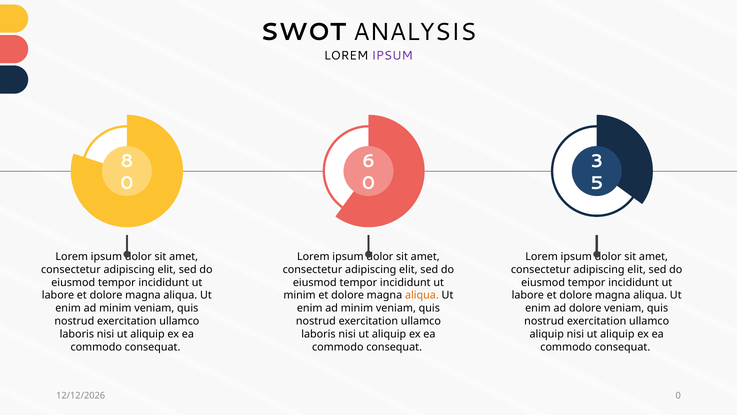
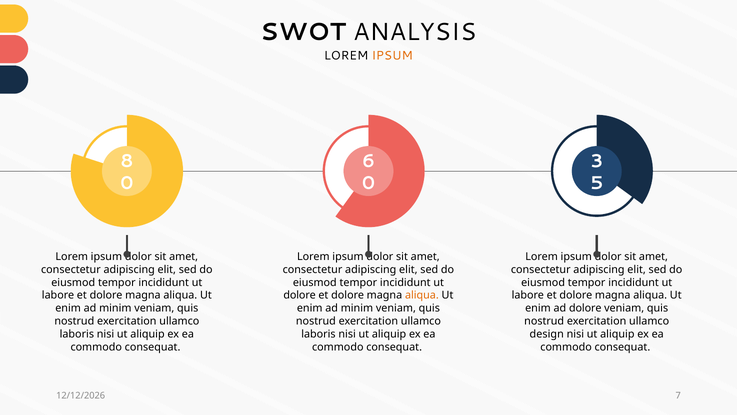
IPSUM at (392, 56) colour: purple -> orange
minim at (300, 295): minim -> dolore
aliquip at (547, 334): aliquip -> design
0 at (678, 395): 0 -> 7
